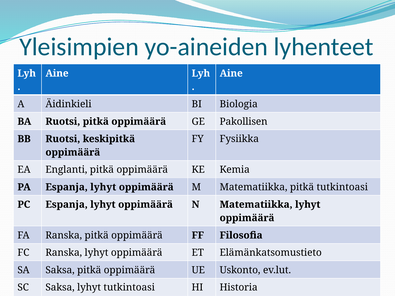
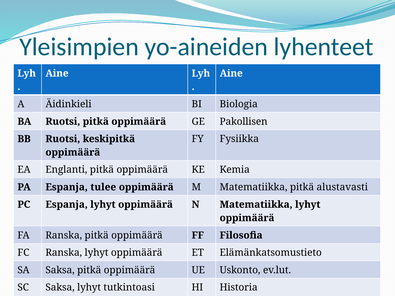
PA Espanja lyhyt: lyhyt -> tulee
pitkä tutkintoasi: tutkintoasi -> alustavasti
